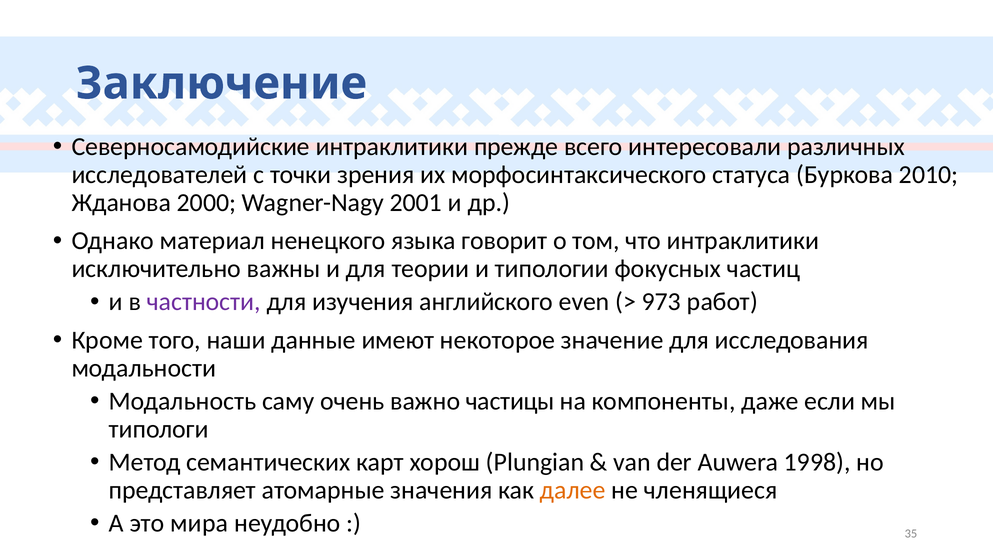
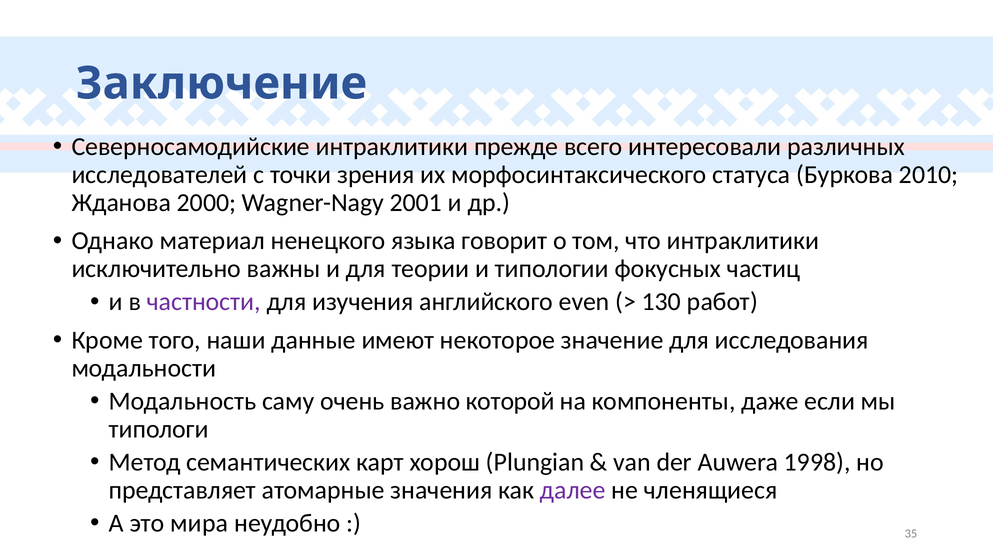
973: 973 -> 130
частицы: частицы -> которой
далее colour: orange -> purple
